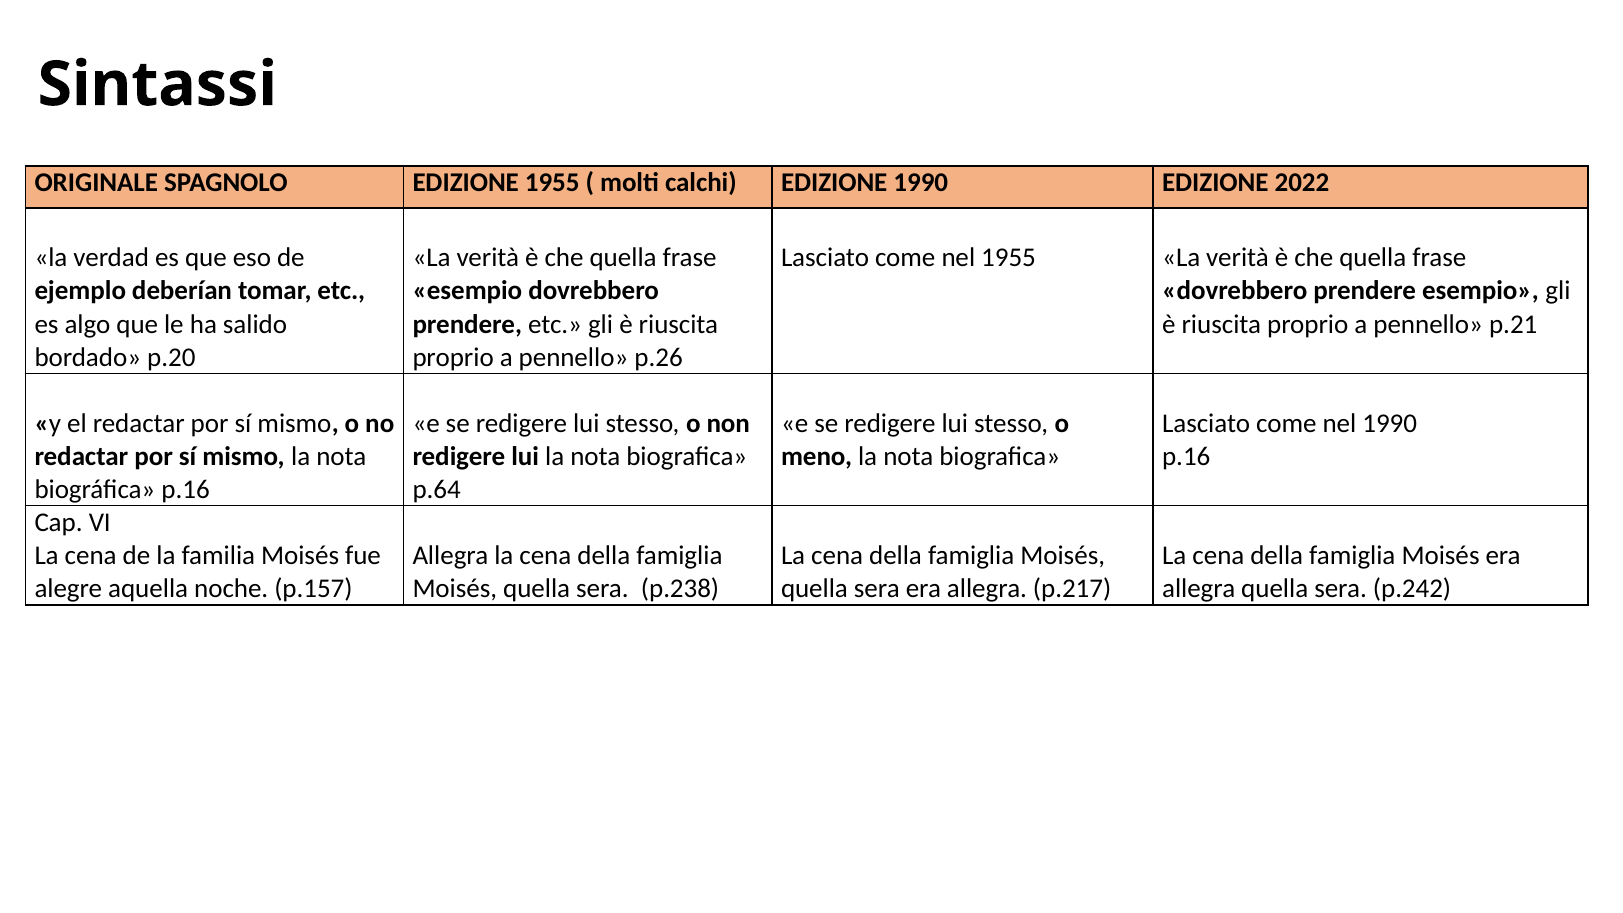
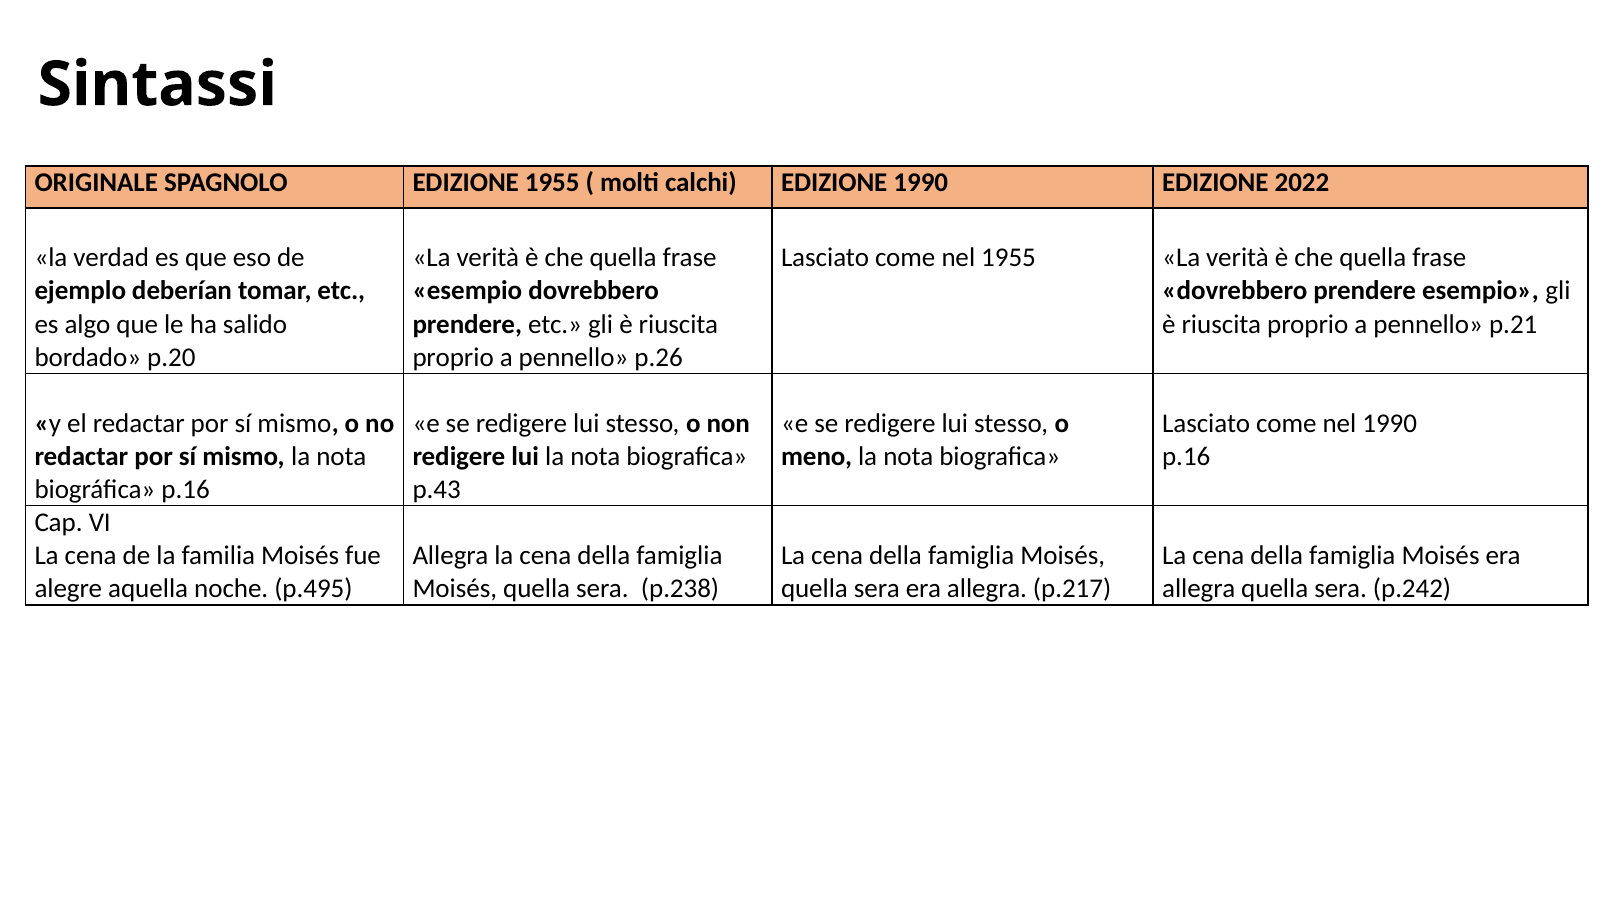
p.64: p.64 -> p.43
p.157: p.157 -> p.495
